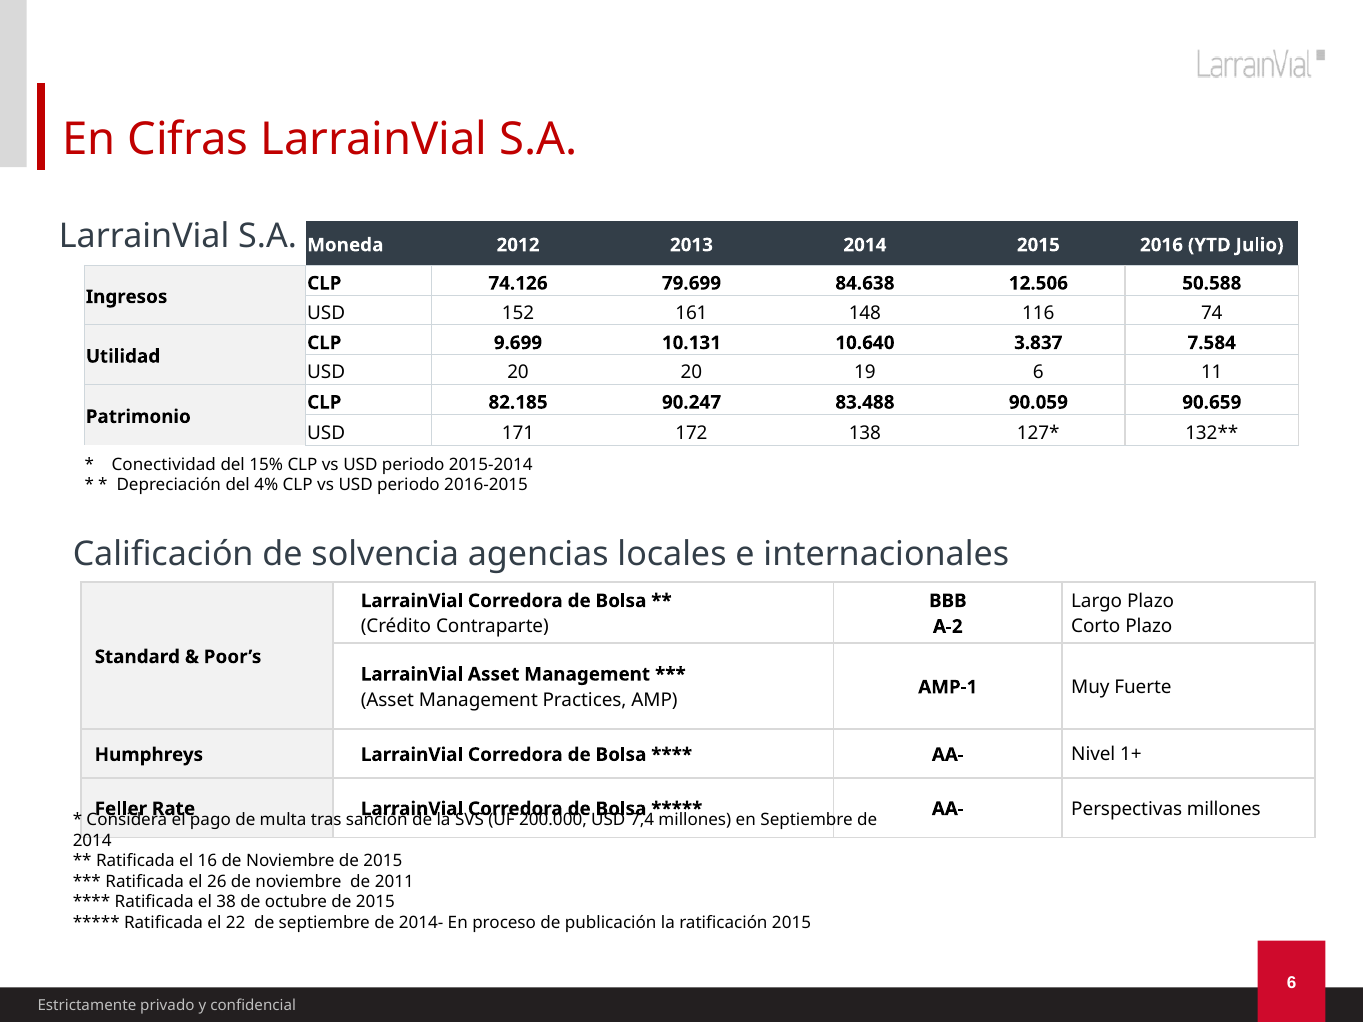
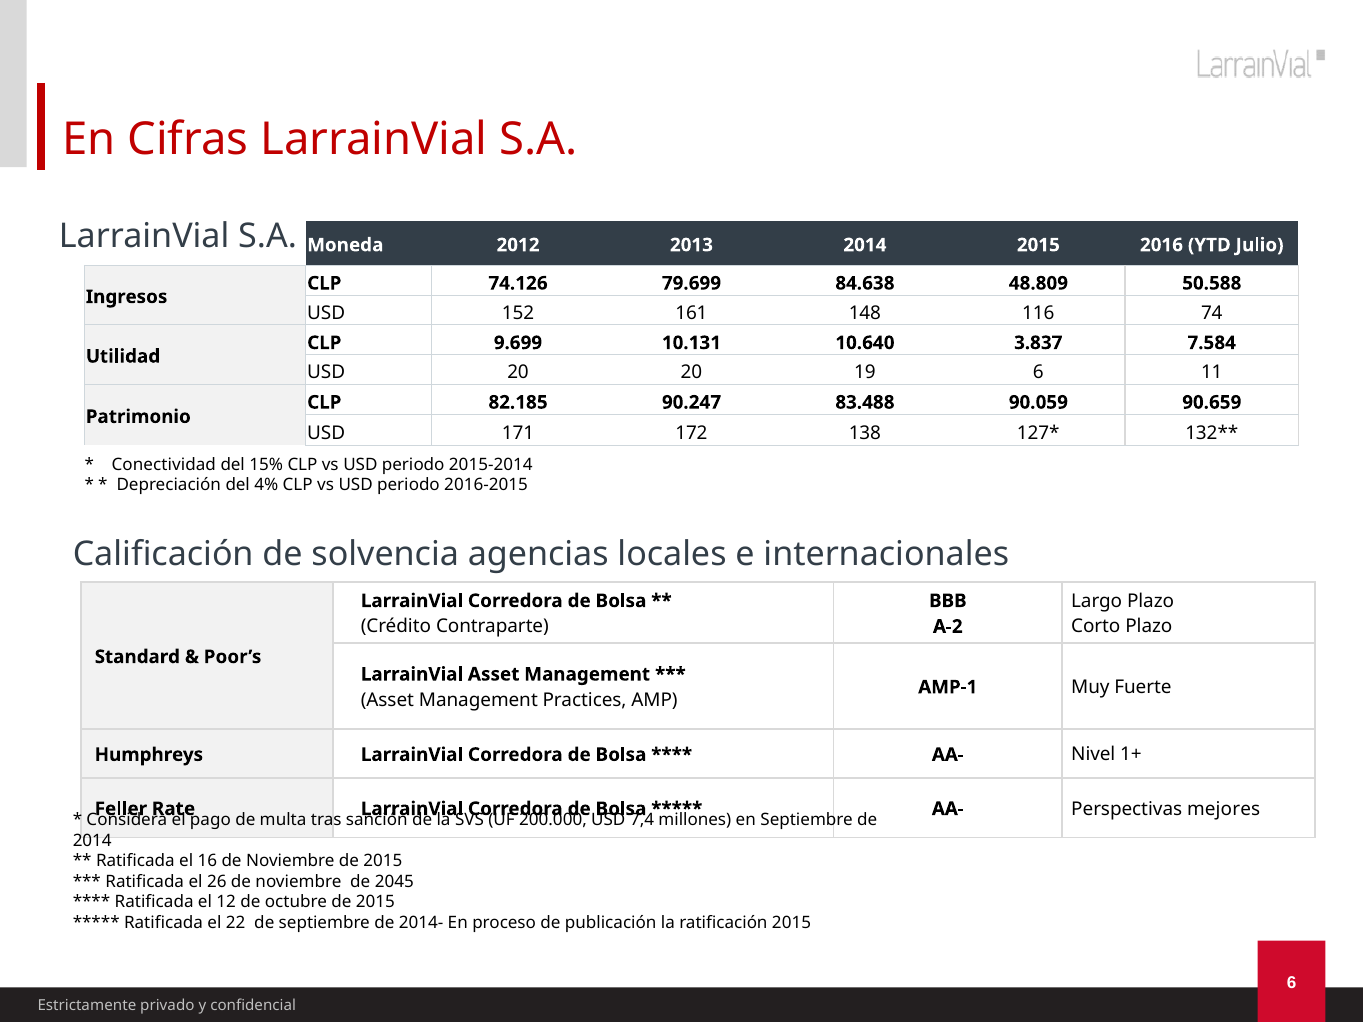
12.506: 12.506 -> 48.809
Perspectivas millones: millones -> mejores
2011: 2011 -> 2045
38: 38 -> 12
